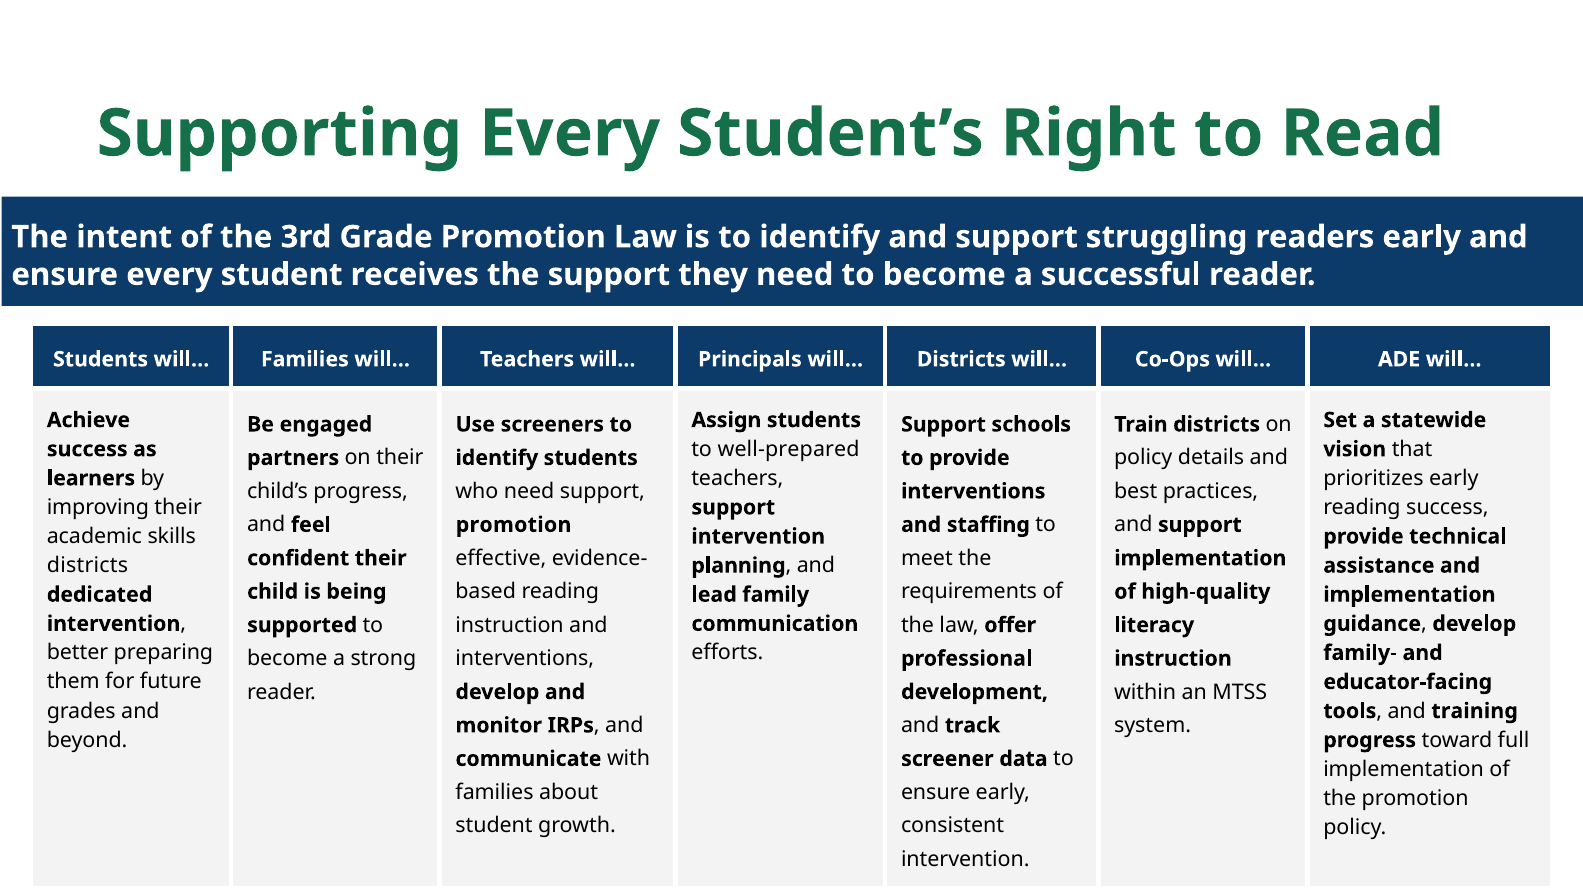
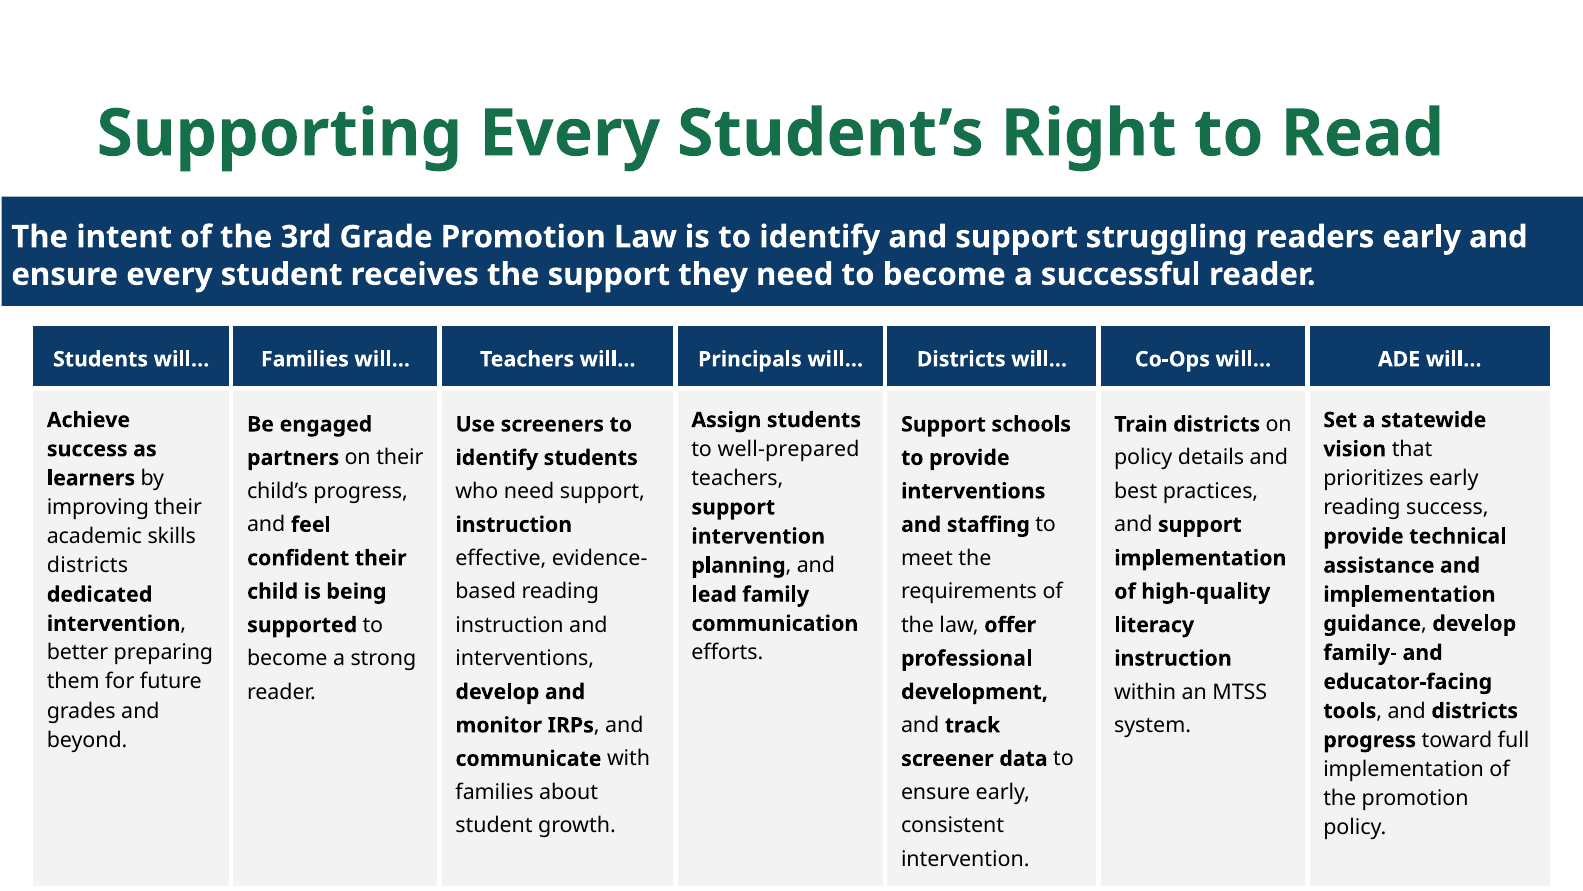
promotion at (514, 524): promotion -> instruction
and training: training -> districts
